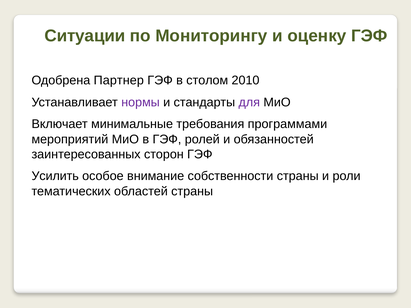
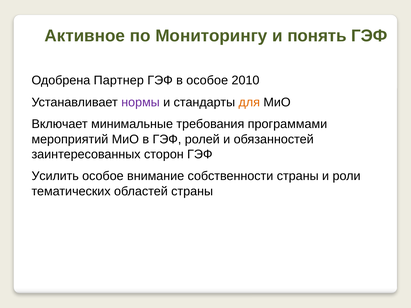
Ситуации: Ситуации -> Активное
оценку: оценку -> понять
в столом: столом -> особое
для colour: purple -> orange
